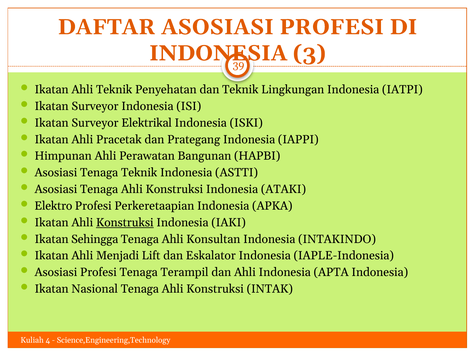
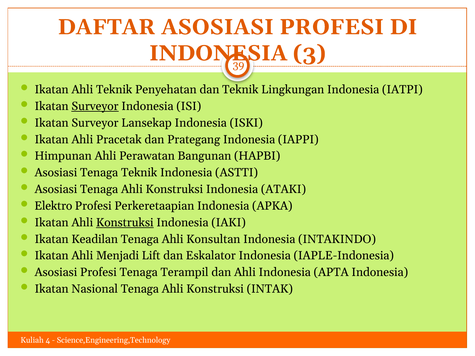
Surveyor at (95, 106) underline: none -> present
Elektrikal: Elektrikal -> Lansekap
Sehingga: Sehingga -> Keadilan
